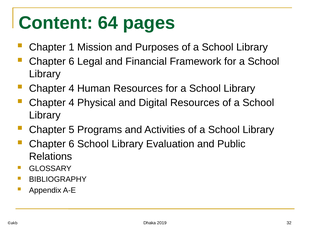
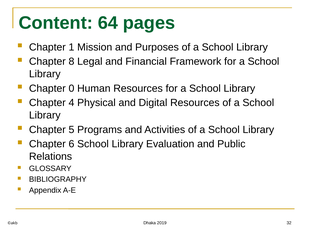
6 at (71, 62): 6 -> 8
4 at (71, 89): 4 -> 0
